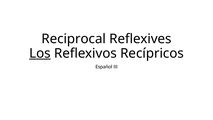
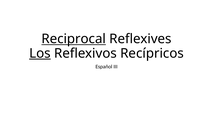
Reciprocal underline: none -> present
